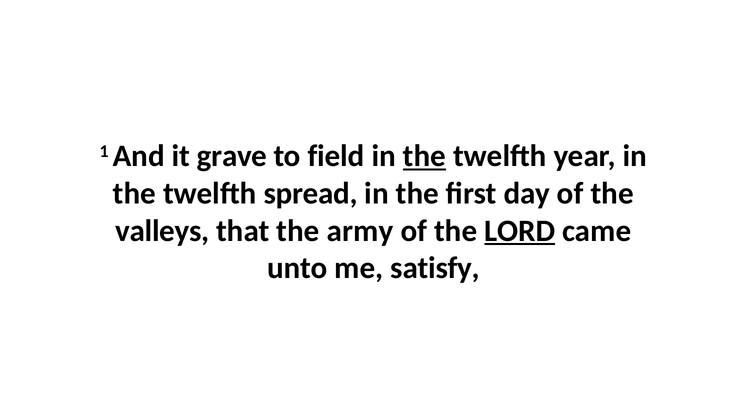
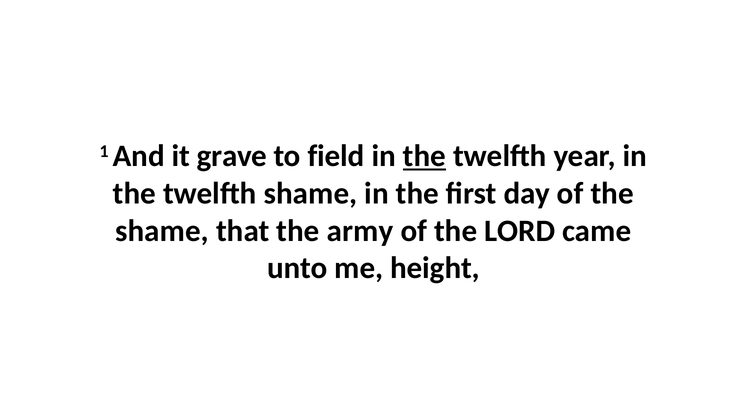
twelfth spread: spread -> shame
valleys at (162, 231): valleys -> shame
LORD underline: present -> none
satisfy: satisfy -> height
